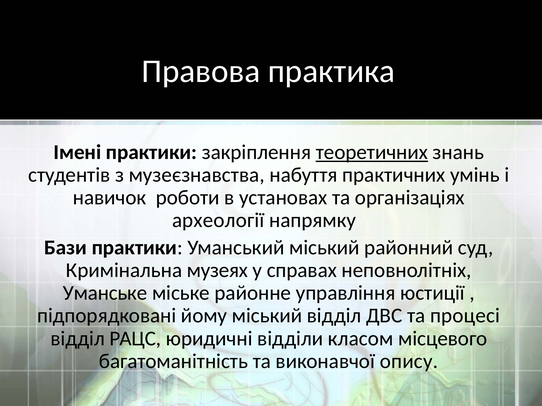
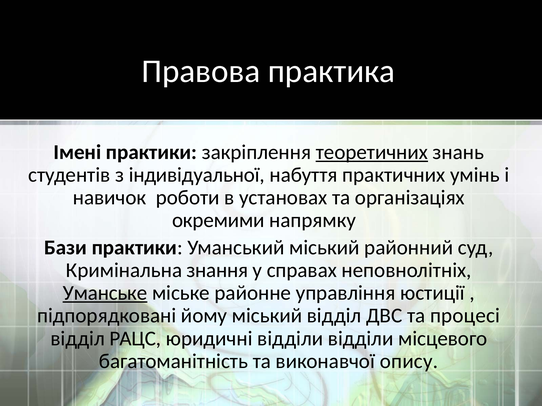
музеєзнавства: музеєзнавства -> індивідуальної
археології: археології -> окремими
музеях: музеях -> знання
Уманське underline: none -> present
відділи класом: класом -> відділи
